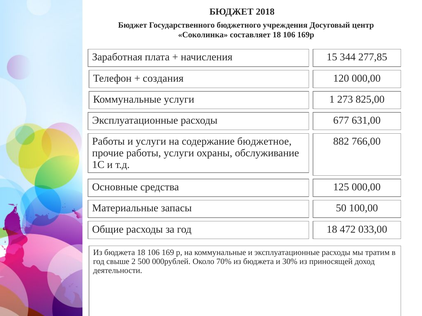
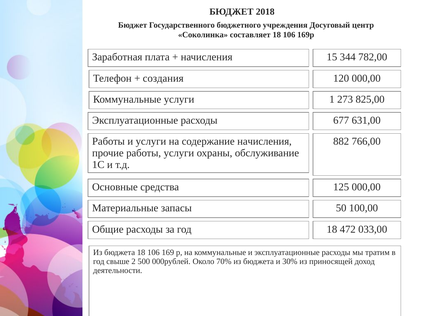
277,85: 277,85 -> 782,00
содержание бюджетное: бюджетное -> начисления
